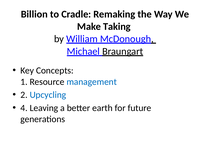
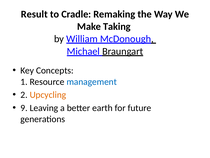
Billion: Billion -> Result
Upcycling colour: blue -> orange
4: 4 -> 9
